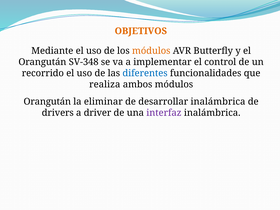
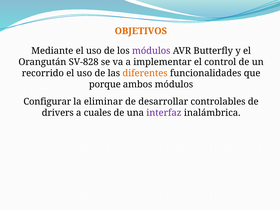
módulos at (151, 51) colour: orange -> purple
SV-348: SV-348 -> SV-828
diferentes colour: blue -> orange
realiza: realiza -> porque
Orangután at (47, 102): Orangután -> Configurar
desarrollar inalámbrica: inalámbrica -> controlables
driver: driver -> cuales
